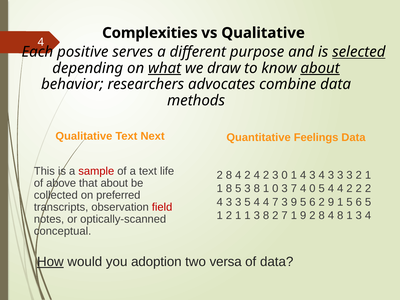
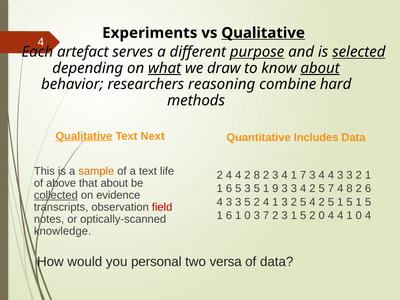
Complexities: Complexities -> Experiments
Qualitative at (263, 33) underline: none -> present
positive: positive -> artefact
purpose underline: none -> present
advocates: advocates -> reasoning
combine data: data -> hard
Qualitative at (84, 136) underline: none -> present
Feelings: Feelings -> Includes
sample colour: red -> orange
8 at (229, 175): 8 -> 4
4 2 4: 4 -> 8
2 3 0: 0 -> 4
1 4: 4 -> 7
3 4 3: 3 -> 4
8 at (229, 189): 8 -> 6
5 3 8: 8 -> 5
1 0: 0 -> 9
7 at (294, 189): 7 -> 3
0 at (312, 189): 0 -> 2
4 at (331, 189): 4 -> 7
2 at (349, 189): 2 -> 8
2 at (368, 189): 2 -> 6
collected underline: none -> present
preferred: preferred -> evidence
3 5 4: 4 -> 2
7 at (275, 202): 7 -> 1
9 at (294, 202): 9 -> 2
6 at (312, 202): 6 -> 4
9 at (331, 202): 9 -> 5
6 at (359, 202): 6 -> 1
2 at (229, 215): 2 -> 6
1 at (247, 215): 1 -> 0
8 at (266, 215): 8 -> 7
7 at (285, 215): 7 -> 3
9 at (303, 215): 9 -> 5
8 at (322, 215): 8 -> 0
8 at (340, 215): 8 -> 4
3 at (359, 215): 3 -> 0
conceptual: conceptual -> knowledge
How underline: present -> none
adoption: adoption -> personal
